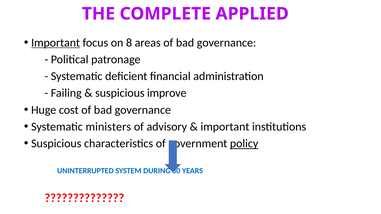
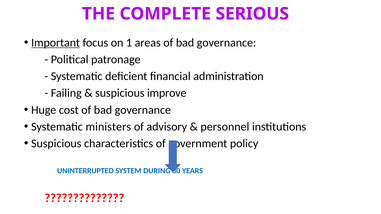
APPLIED: APPLIED -> SERIOUS
8: 8 -> 1
important at (225, 127): important -> personnel
policy underline: present -> none
